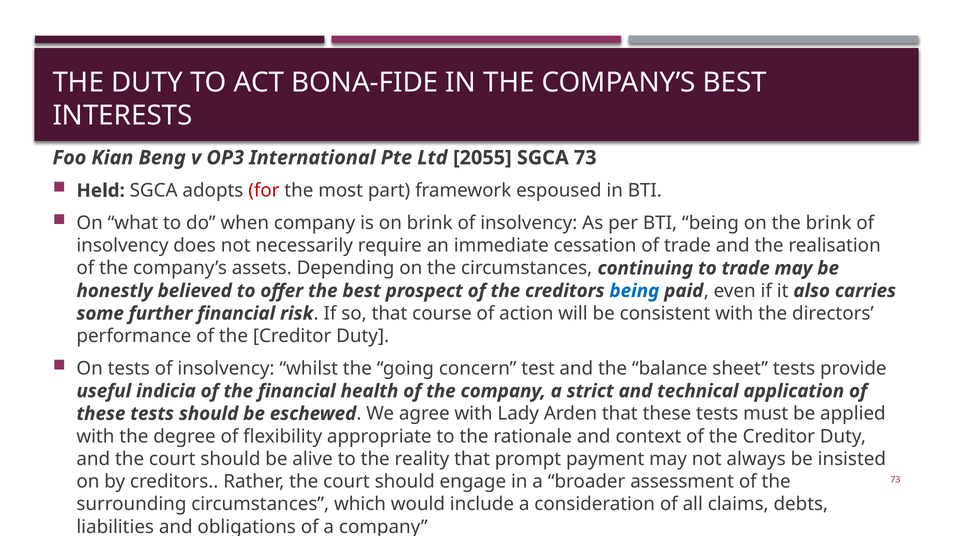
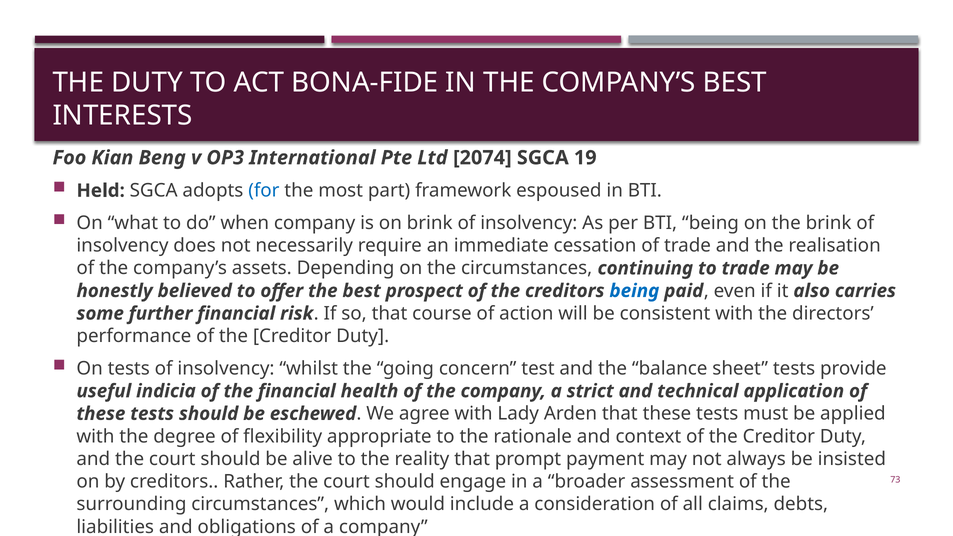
2055: 2055 -> 2074
SGCA 73: 73 -> 19
for colour: red -> blue
